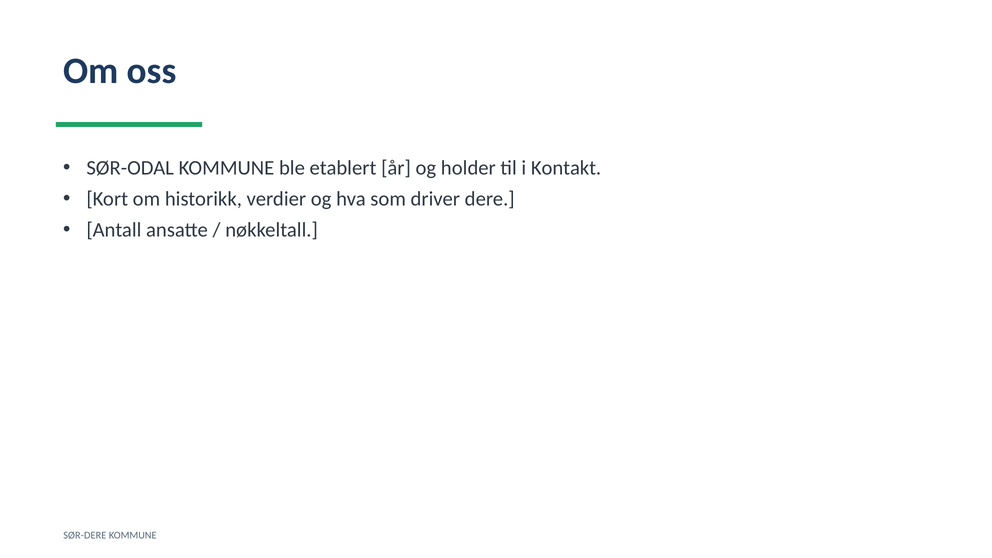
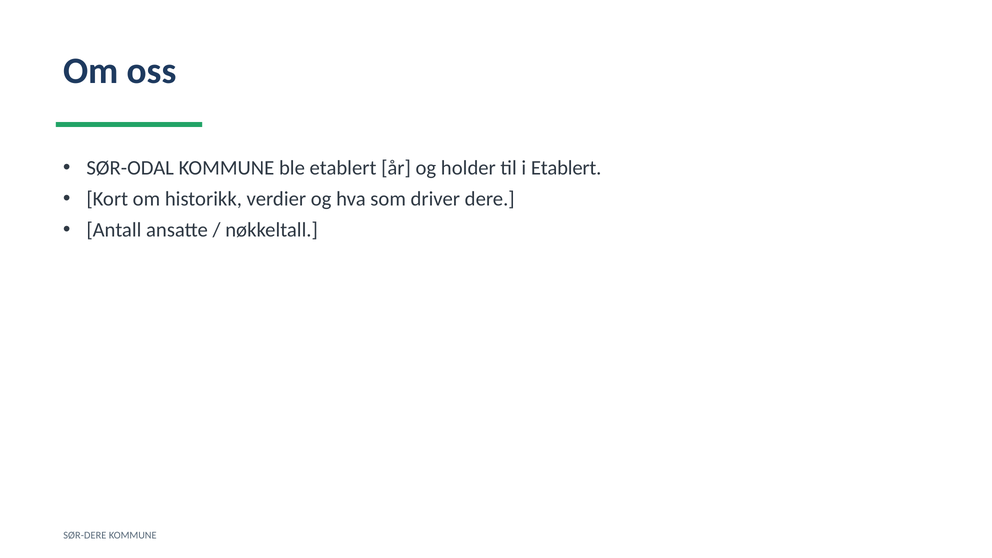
i Kontakt: Kontakt -> Etablert
